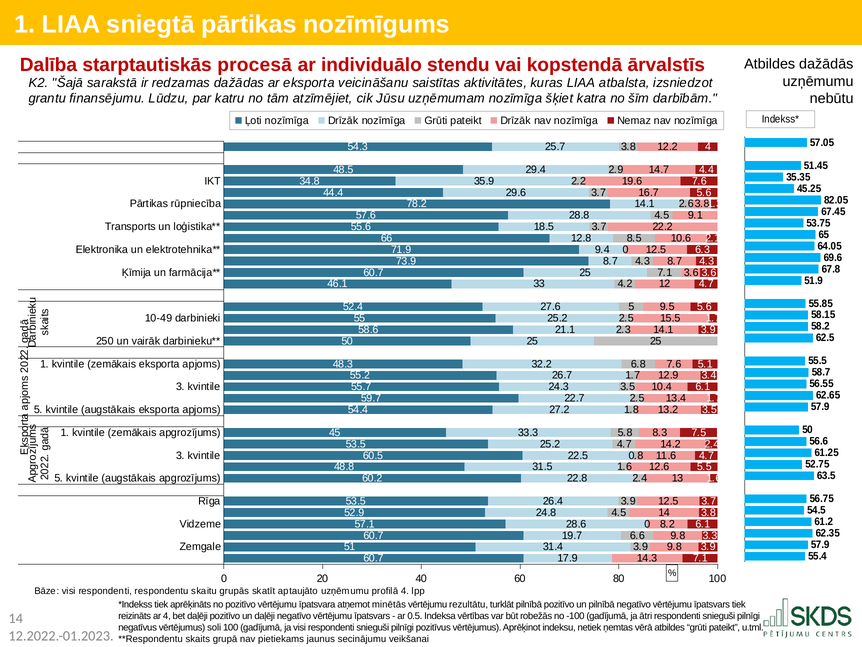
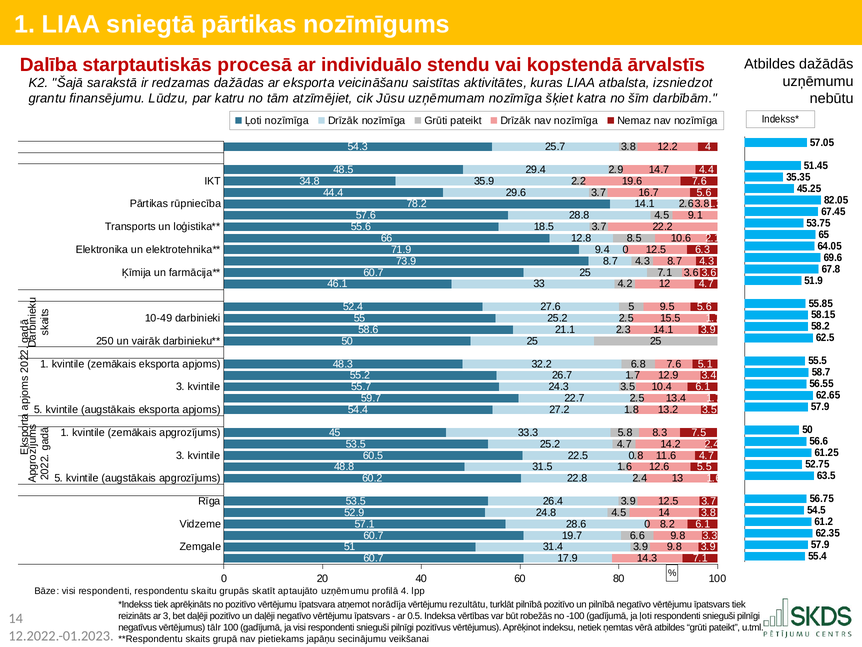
minētās: minētās -> norādīja
ar 4: 4 -> 3
ja ātri: ātri -> ļoti
soli: soli -> tālr
jaunus: jaunus -> japāņu
